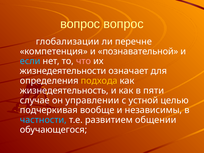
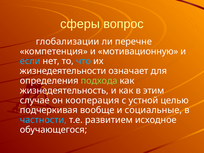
вопрос at (80, 24): вопрос -> сферы
познавательной: познавательной -> мотивационную
что colour: pink -> light blue
подхода colour: yellow -> light green
пяти: пяти -> этим
управлении: управлении -> кооперация
независимы: независимы -> социальные
общении: общении -> исходное
